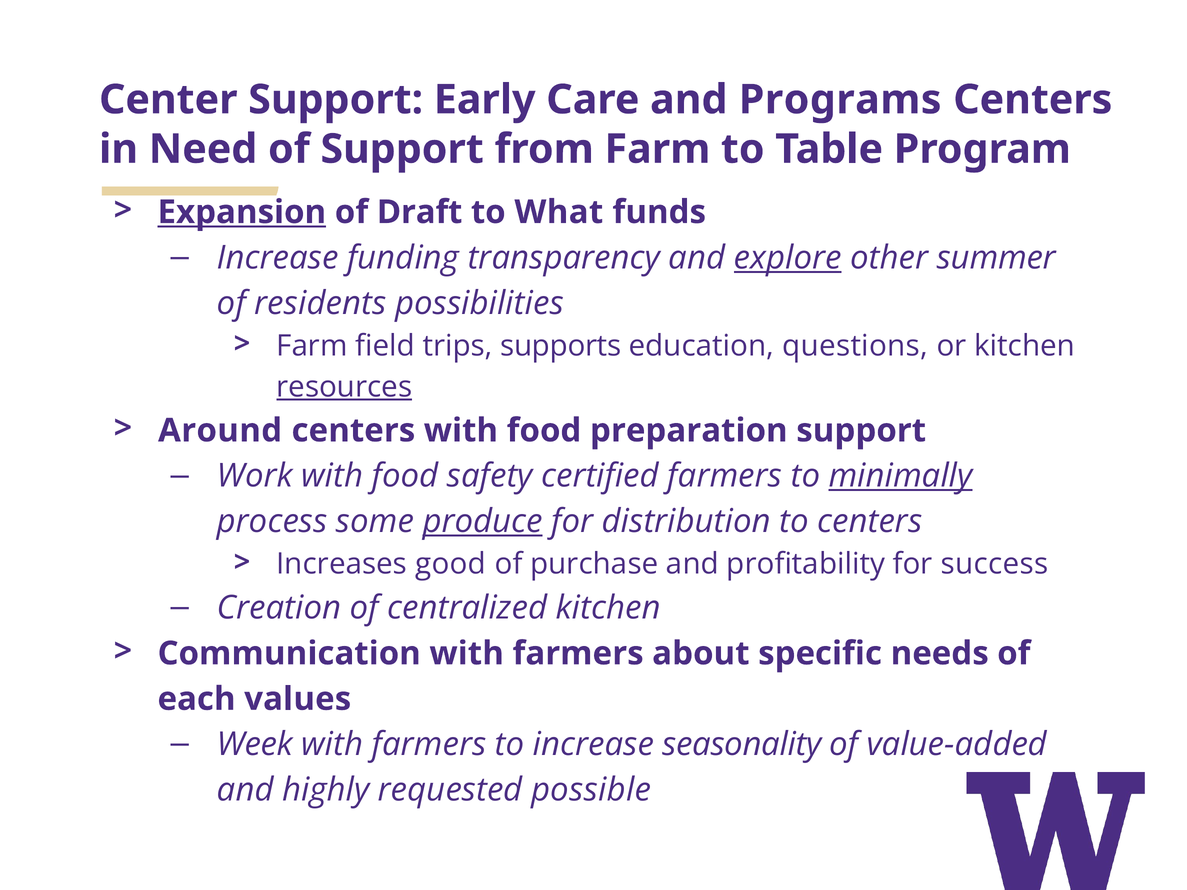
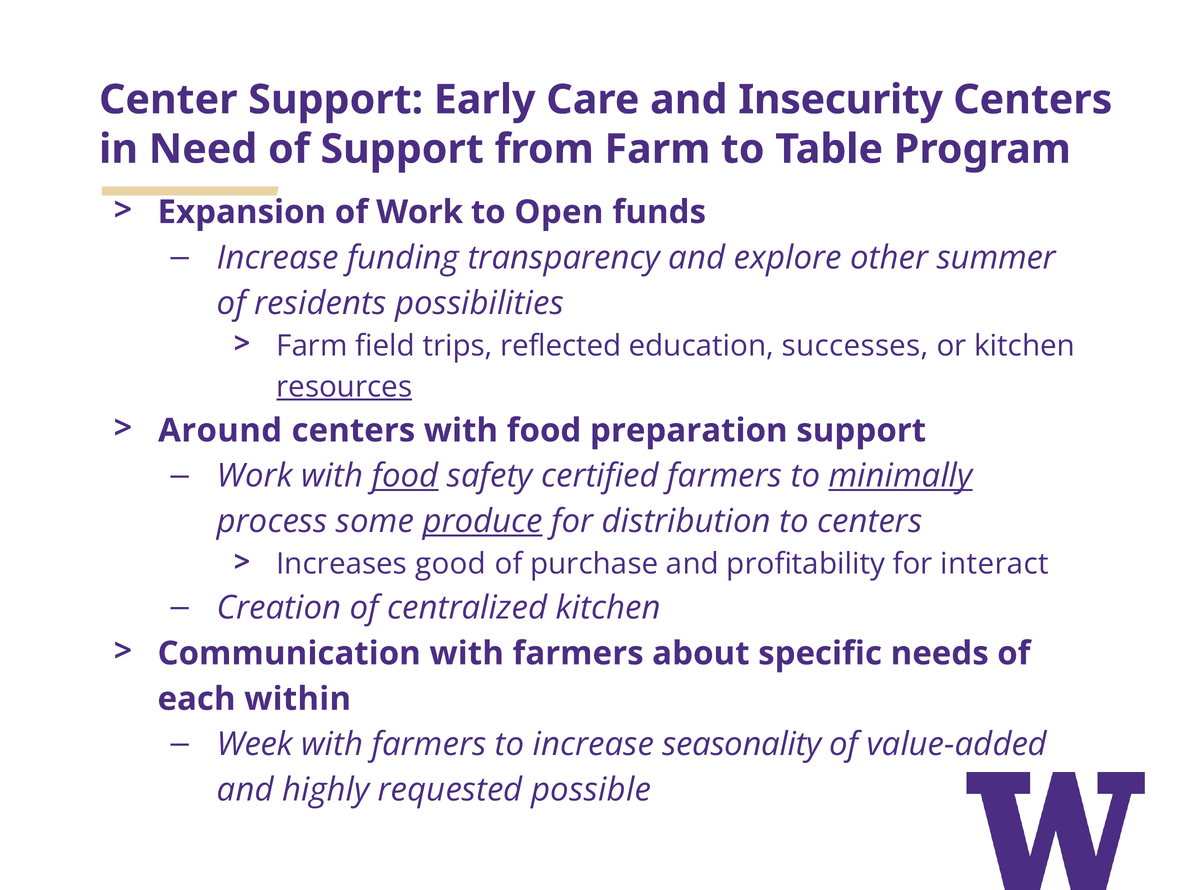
Programs: Programs -> Insecurity
Expansion underline: present -> none
of Draft: Draft -> Work
What: What -> Open
explore underline: present -> none
supports: supports -> reflected
questions: questions -> successes
food at (405, 476) underline: none -> present
success: success -> interact
values: values -> within
